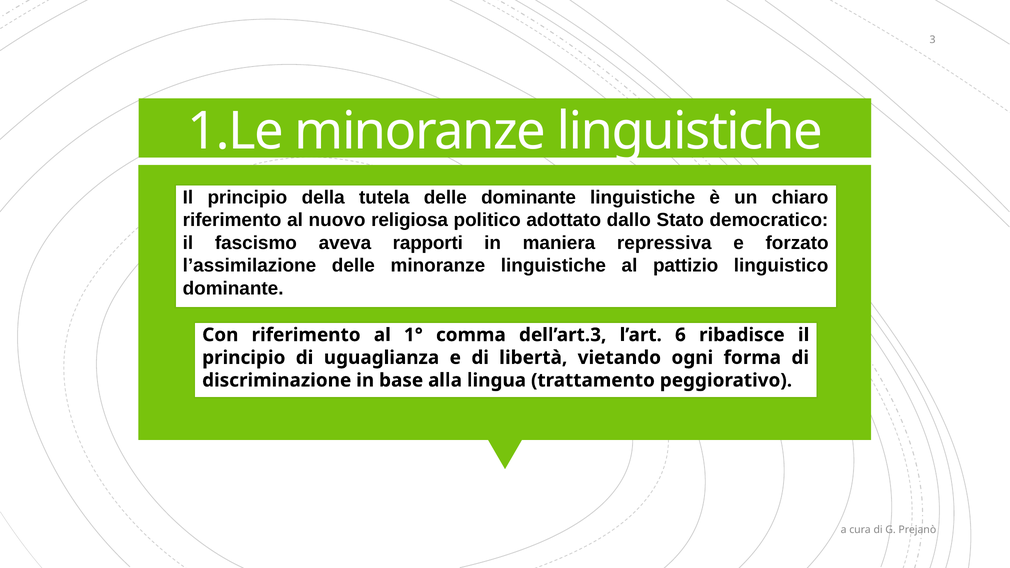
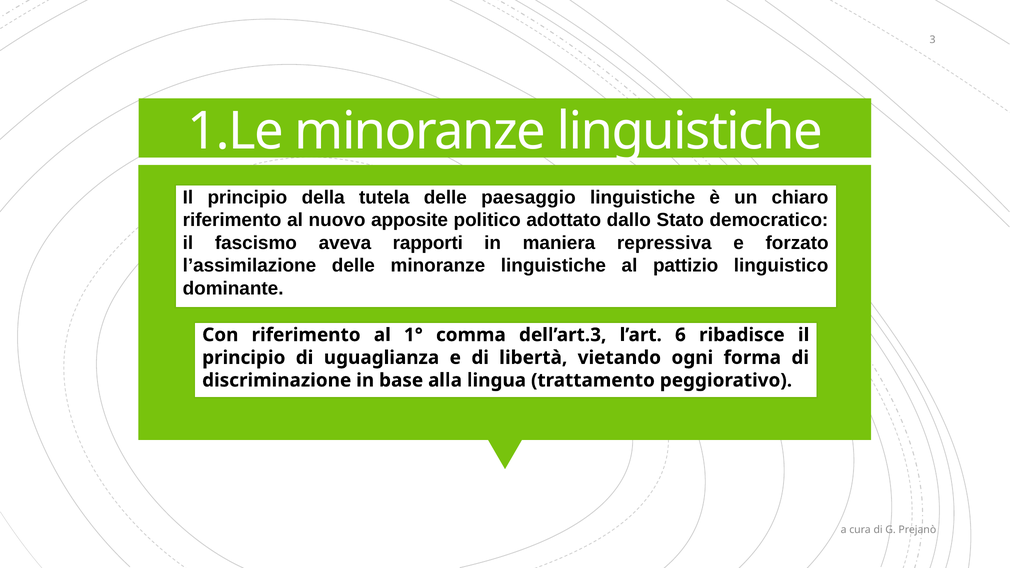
delle dominante: dominante -> paesaggio
religiosa: religiosa -> apposite
